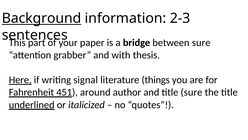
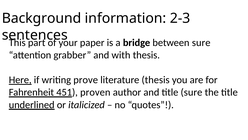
Background underline: present -> none
signal: signal -> prove
literature things: things -> thesis
around: around -> proven
